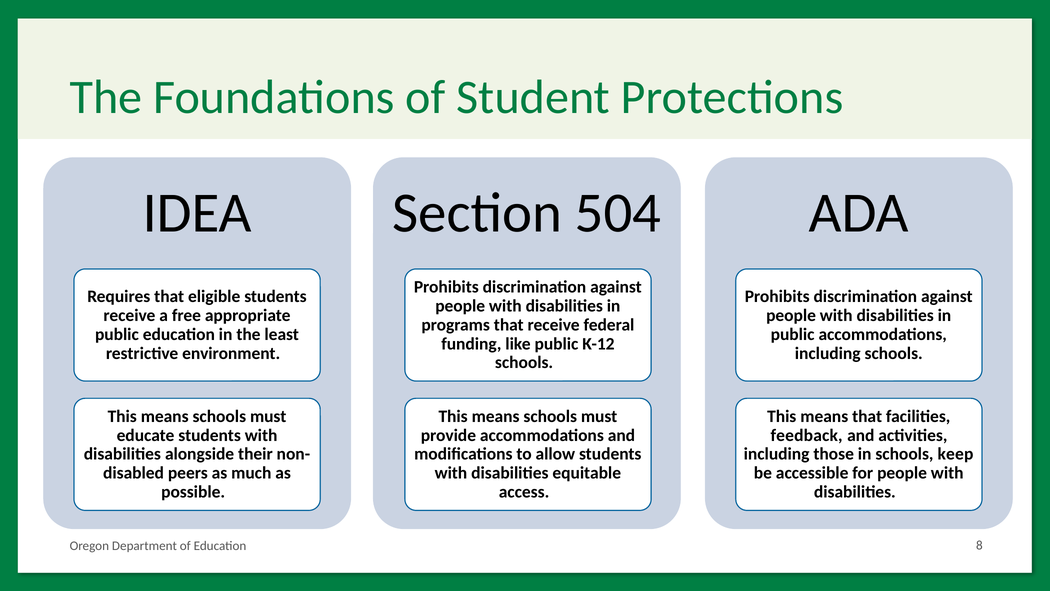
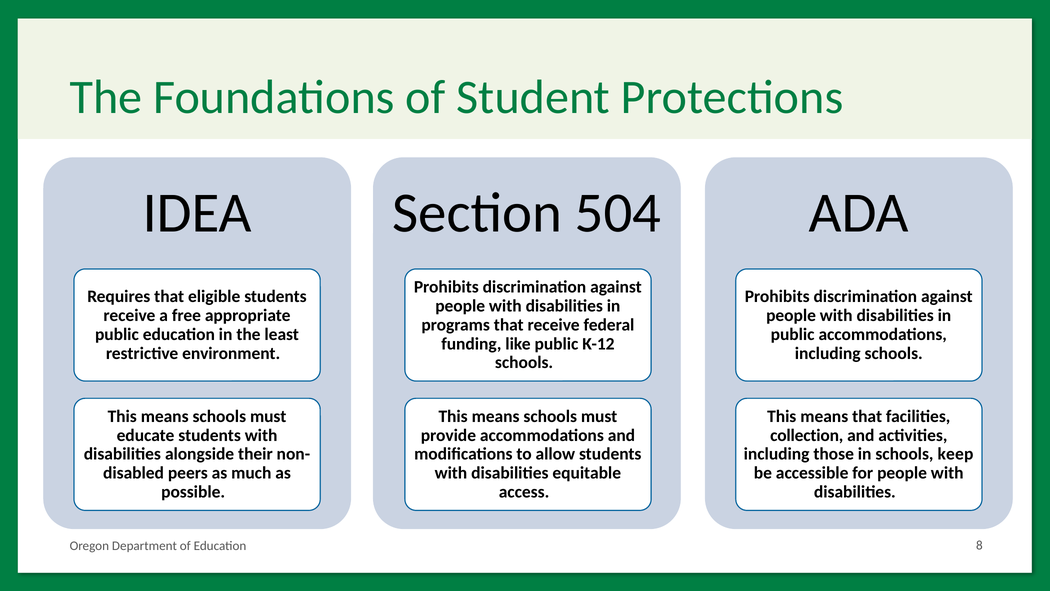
feedback: feedback -> collection
